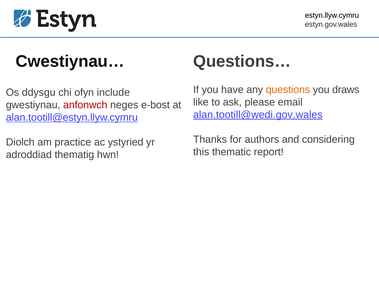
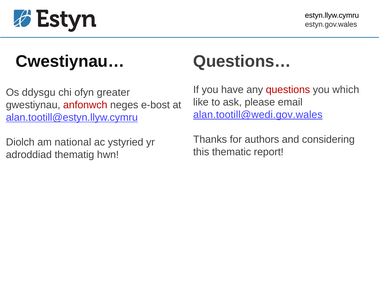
questions colour: orange -> red
draws: draws -> which
include: include -> greater
practice: practice -> national
